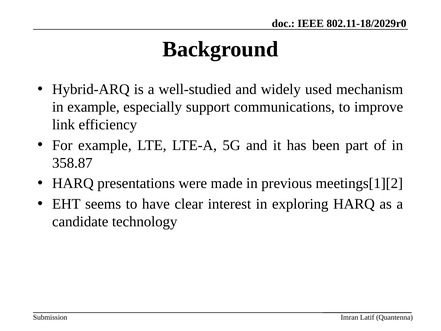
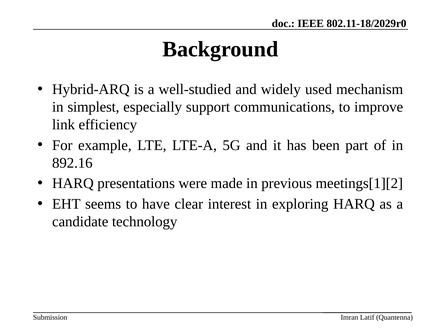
in example: example -> simplest
358.87: 358.87 -> 892.16
